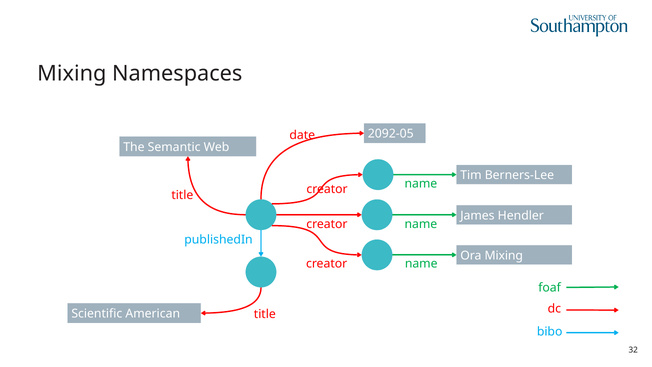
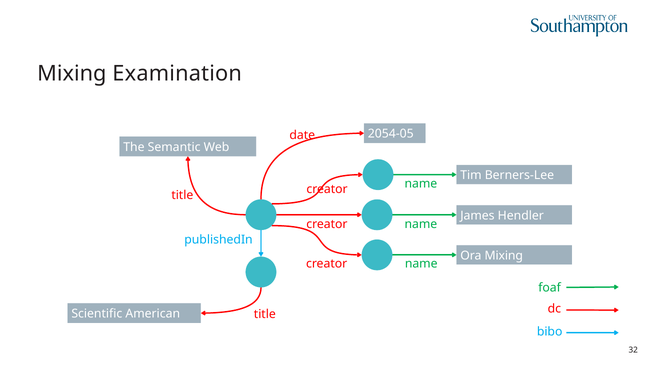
Namespaces: Namespaces -> Examination
2092-05: 2092-05 -> 2054-05
